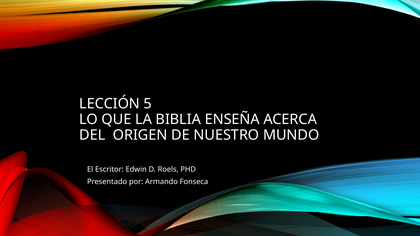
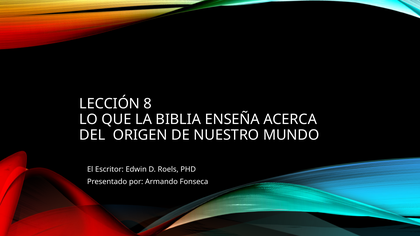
5: 5 -> 8
